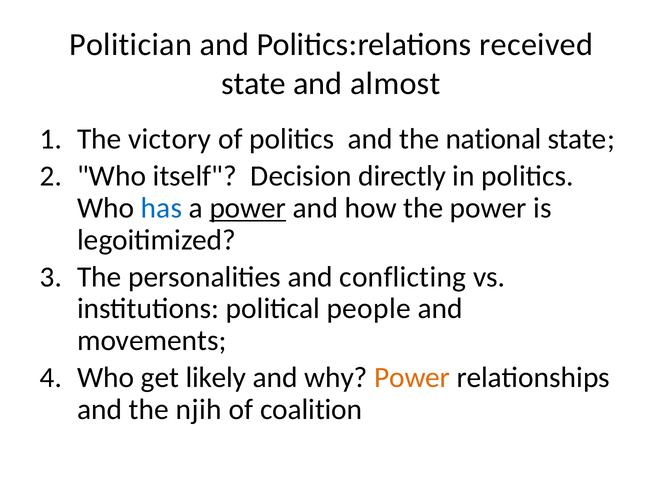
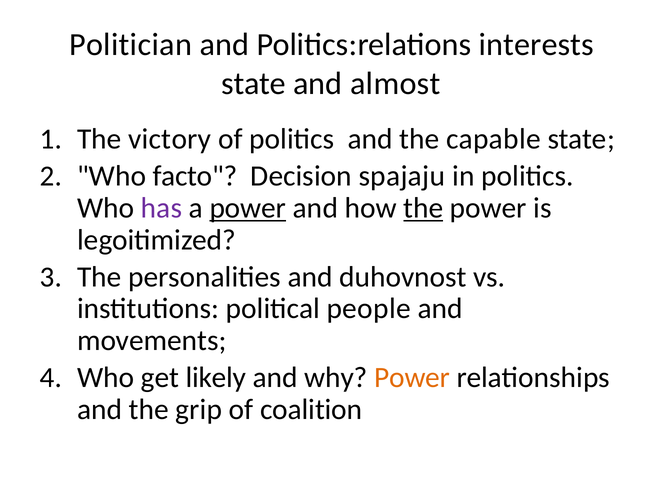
received: received -> interests
national: national -> capable
itself: itself -> facto
directly: directly -> spajaju
has colour: blue -> purple
the at (423, 208) underline: none -> present
conflicting: conflicting -> duhovnost
njih: njih -> grip
